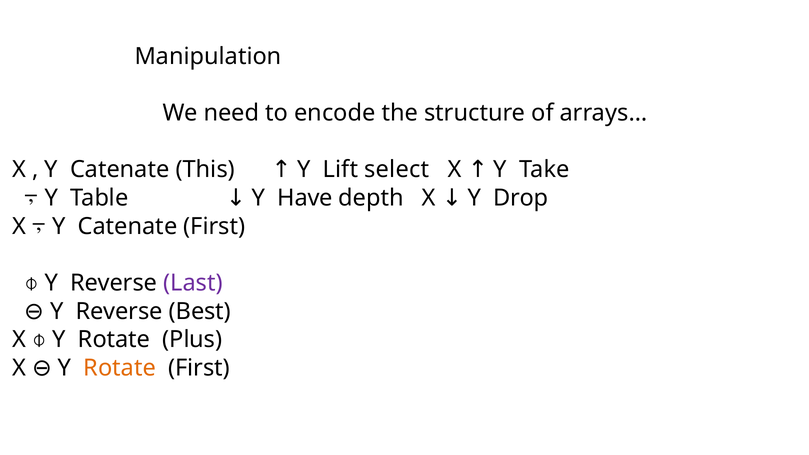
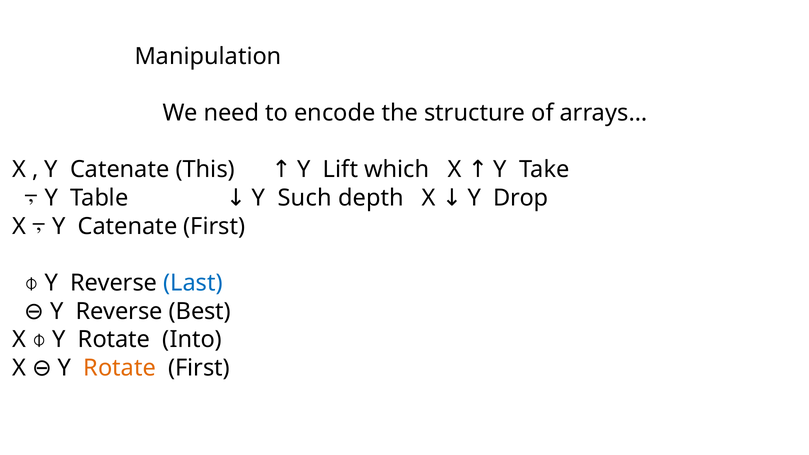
select: select -> which
Have: Have -> Such
Last colour: purple -> blue
Plus: Plus -> Into
